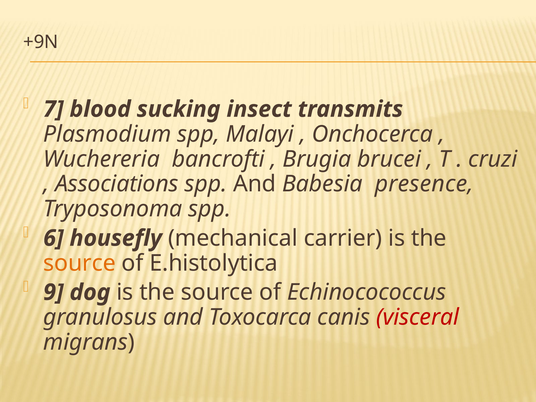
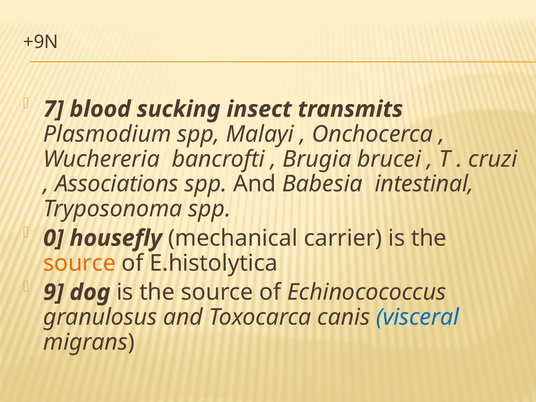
presence: presence -> intestinal
6: 6 -> 0
visceral colour: red -> blue
